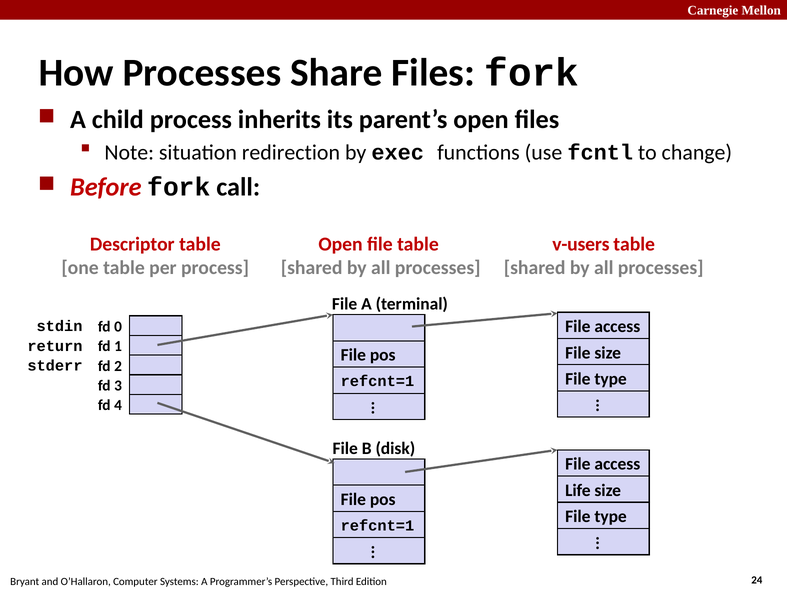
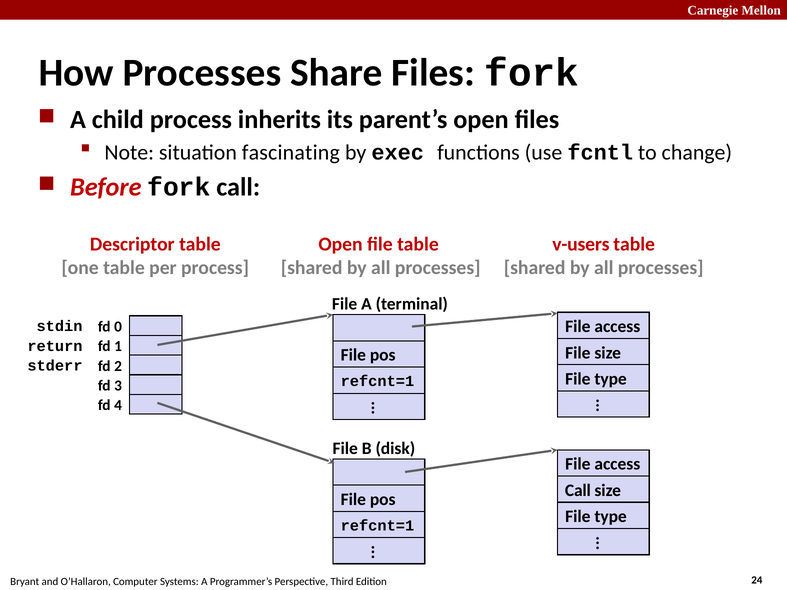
redirection: redirection -> fascinating
Life at (578, 491): Life -> Call
